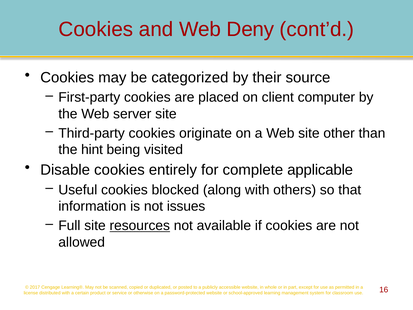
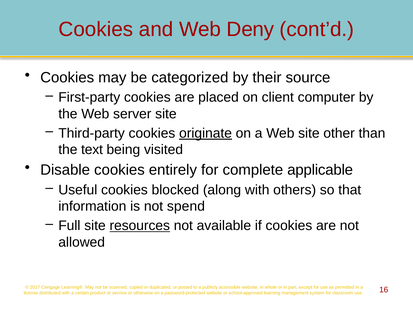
originate underline: none -> present
hint: hint -> text
issues: issues -> spend
